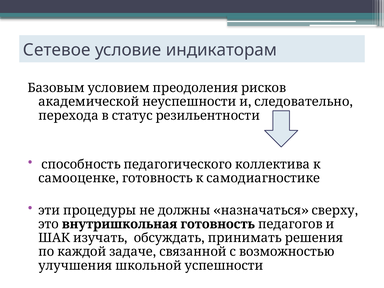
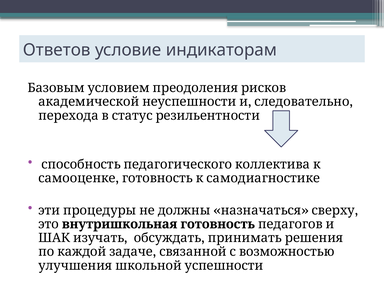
Сетевое: Сетевое -> Ответов
